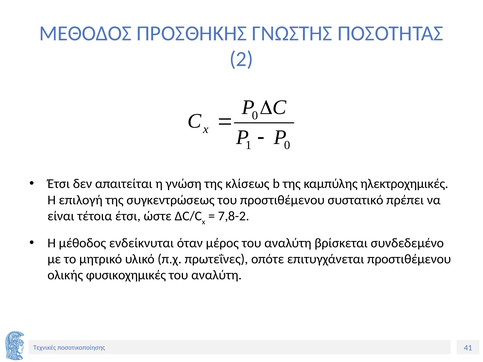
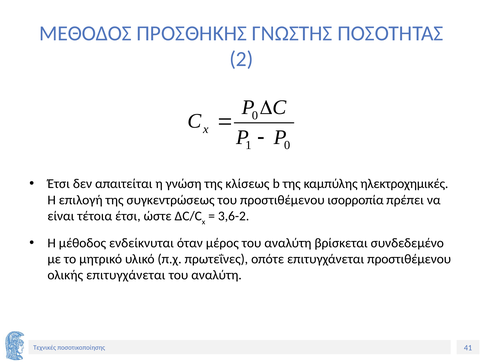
συστατικό: συστατικό -> ισορροπία
7,8-2: 7,8-2 -> 3,6-2
ολικής φυσικοχημικές: φυσικοχημικές -> επιτυγχάνεται
